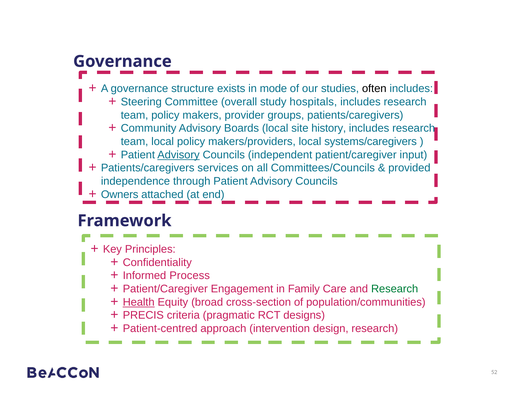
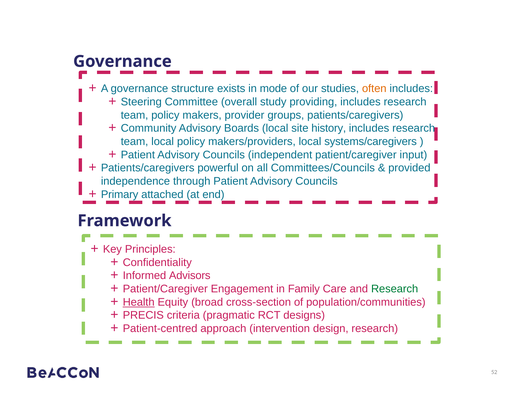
often colour: black -> orange
hospitals: hospitals -> providing
Advisory at (179, 155) underline: present -> none
services: services -> powerful
Owners: Owners -> Primary
Process: Process -> Advisors
